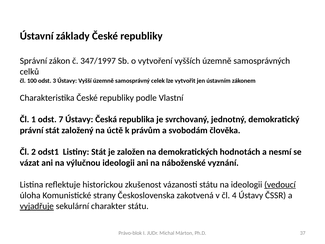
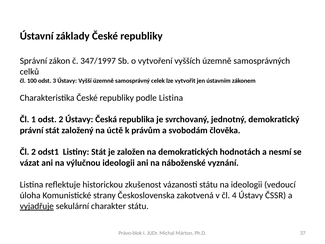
podle Vlastní: Vlastní -> Listina
odst 7: 7 -> 2
vedoucí underline: present -> none
